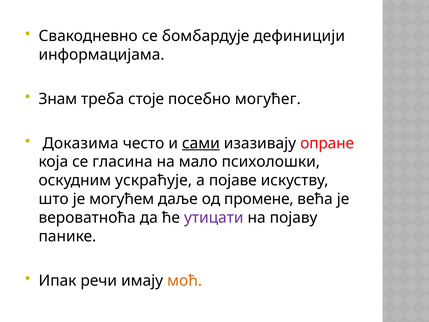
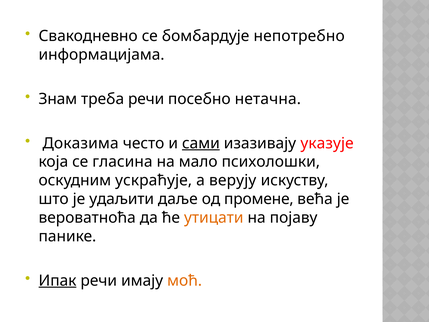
дефиницији: дефиницији -> непотребно
треба стоје: стоје -> речи
могућег: могућег -> нетачна
опране: опране -> указује
појаве: појаве -> верују
могућем: могућем -> удаљити
утицати colour: purple -> orange
Ипак underline: none -> present
